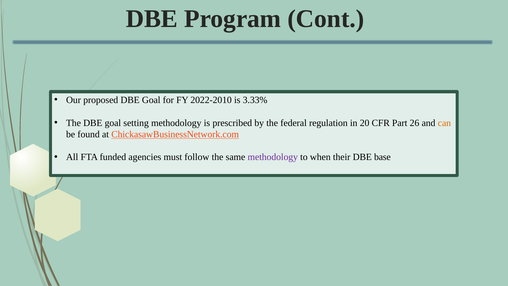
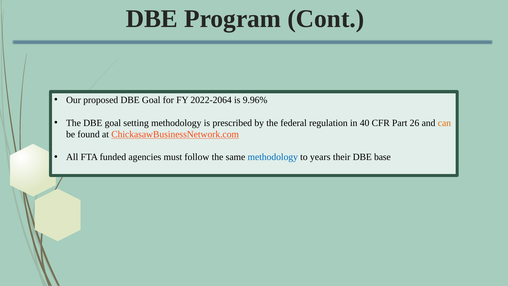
2022-2010: 2022-2010 -> 2022-2064
3.33%: 3.33% -> 9.96%
20: 20 -> 40
methodology at (273, 157) colour: purple -> blue
when: when -> years
